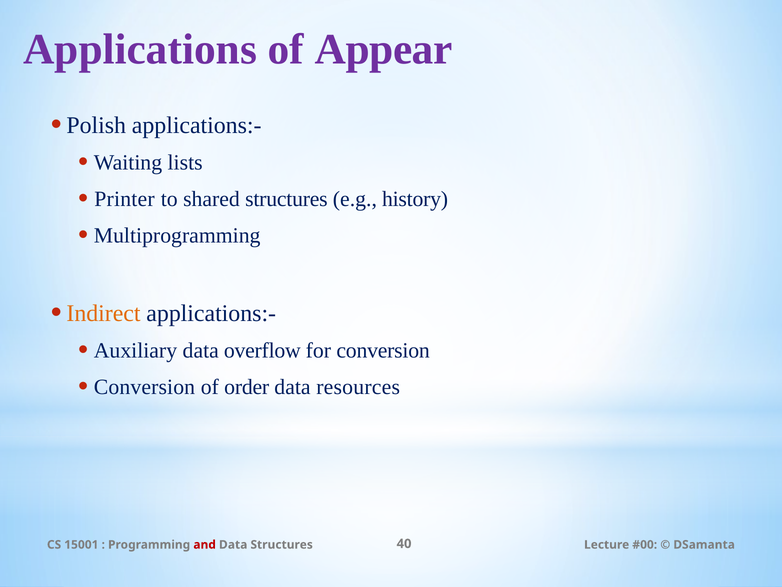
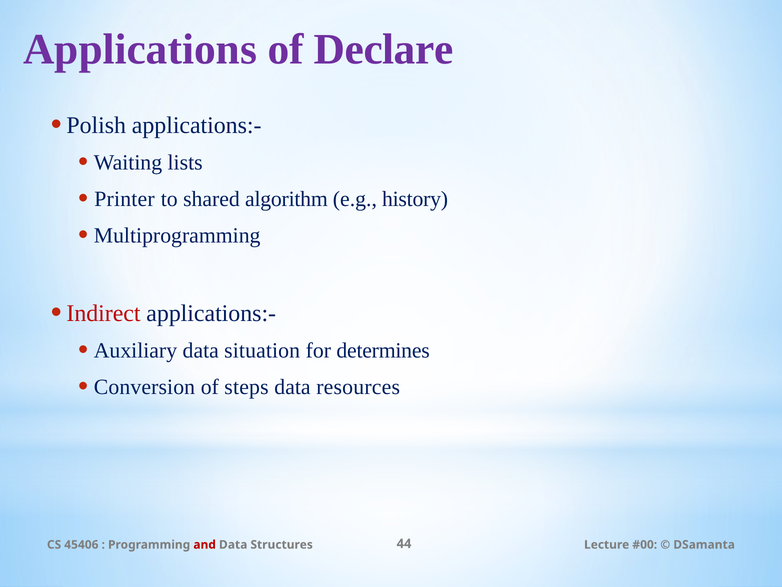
Appear: Appear -> Declare
shared structures: structures -> algorithm
Indirect colour: orange -> red
overflow: overflow -> situation
for conversion: conversion -> determines
order: order -> steps
15001: 15001 -> 45406
40: 40 -> 44
